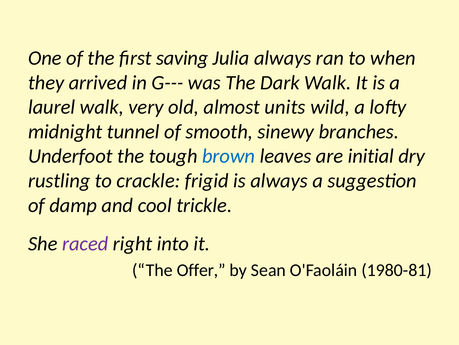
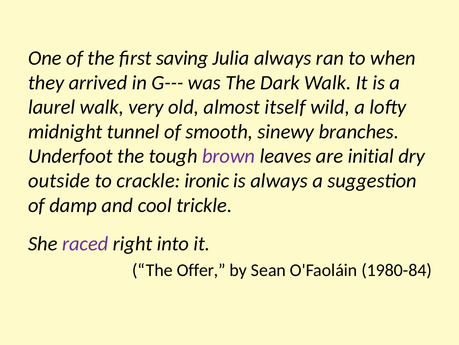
units: units -> itself
brown colour: blue -> purple
rustling: rustling -> outside
frigid: frigid -> ironic
1980-81: 1980-81 -> 1980-84
